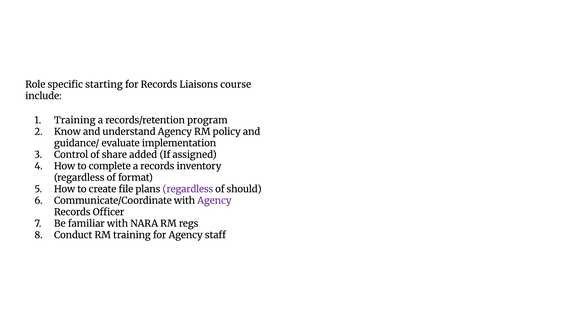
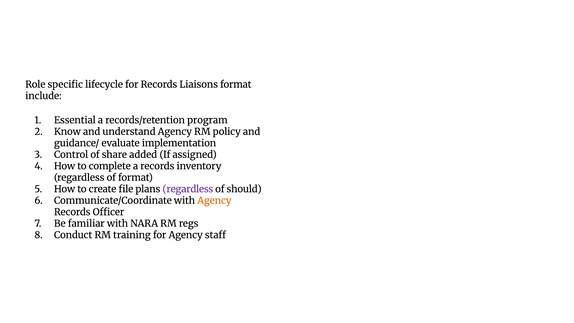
starting: starting -> lifecycle
Liaisons course: course -> format
Training at (75, 120): Training -> Essential
Agency at (214, 201) colour: purple -> orange
